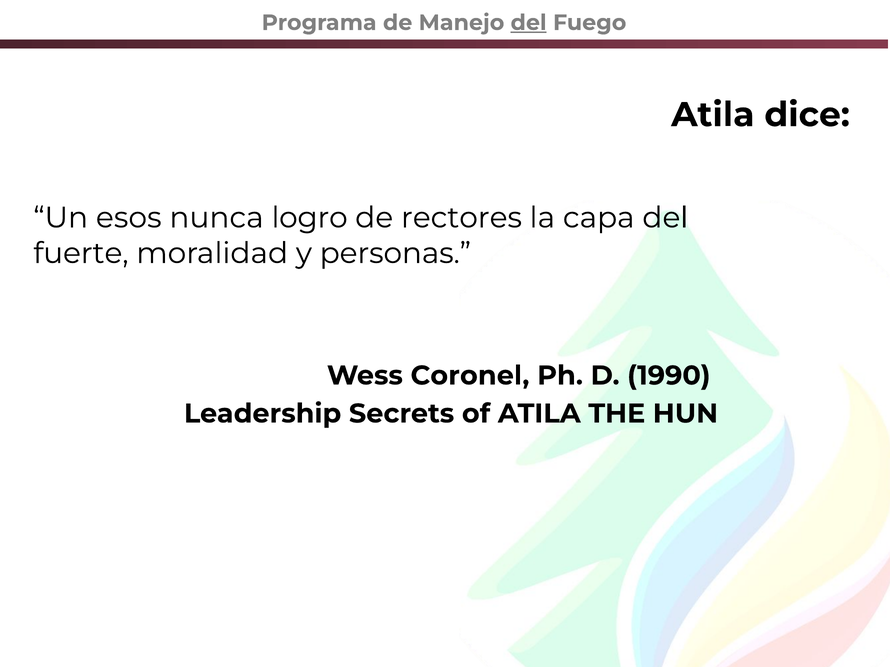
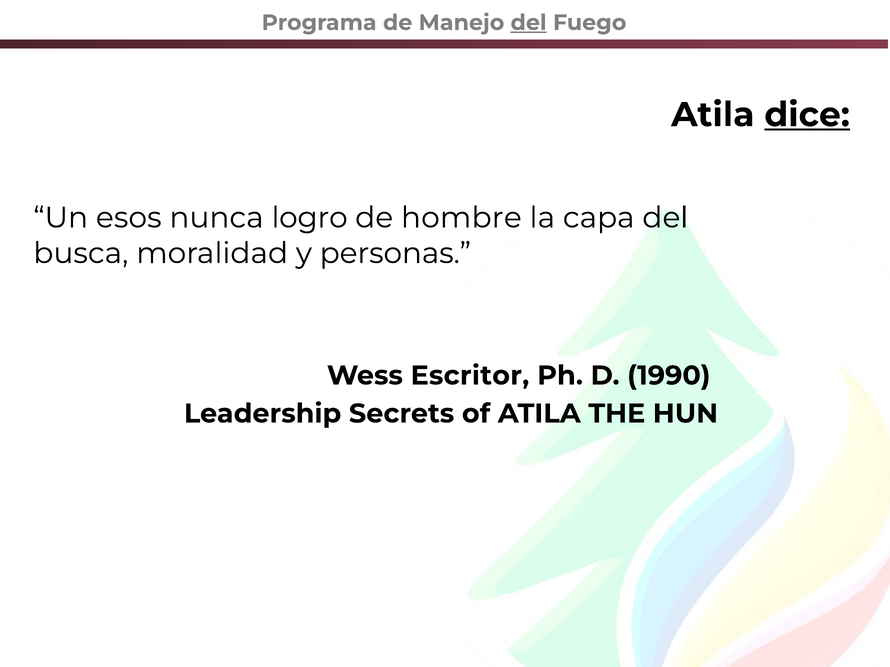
dice underline: none -> present
rectores: rectores -> hombre
fuerte: fuerte -> busca
Coronel: Coronel -> Escritor
